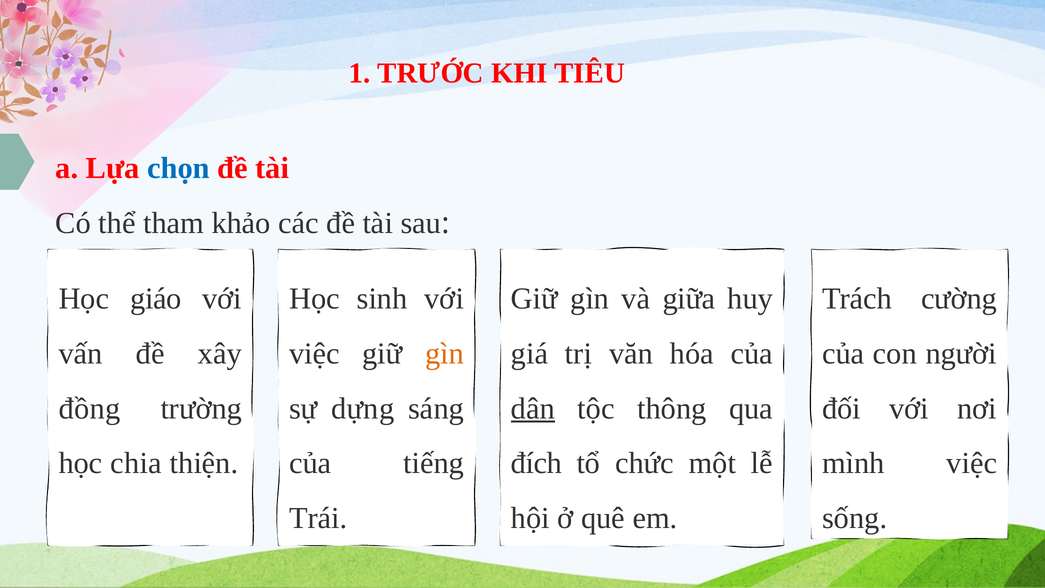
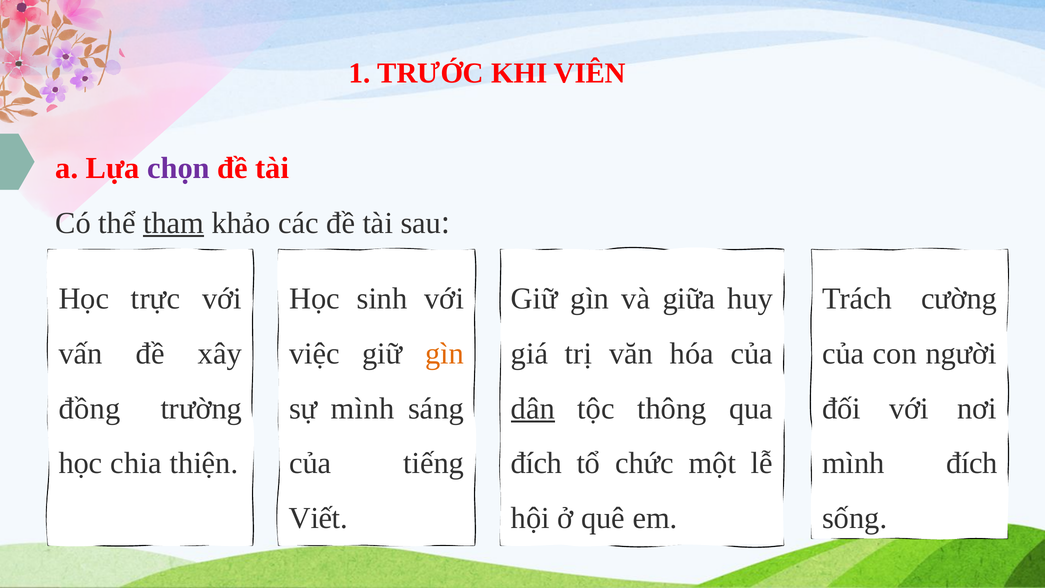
TIÊU: TIÊU -> VIÊN
chọn colour: blue -> purple
tham underline: none -> present
giáo: giáo -> trực
sự dựng: dựng -> mình
mình việc: việc -> đích
Trái: Trái -> Viết
